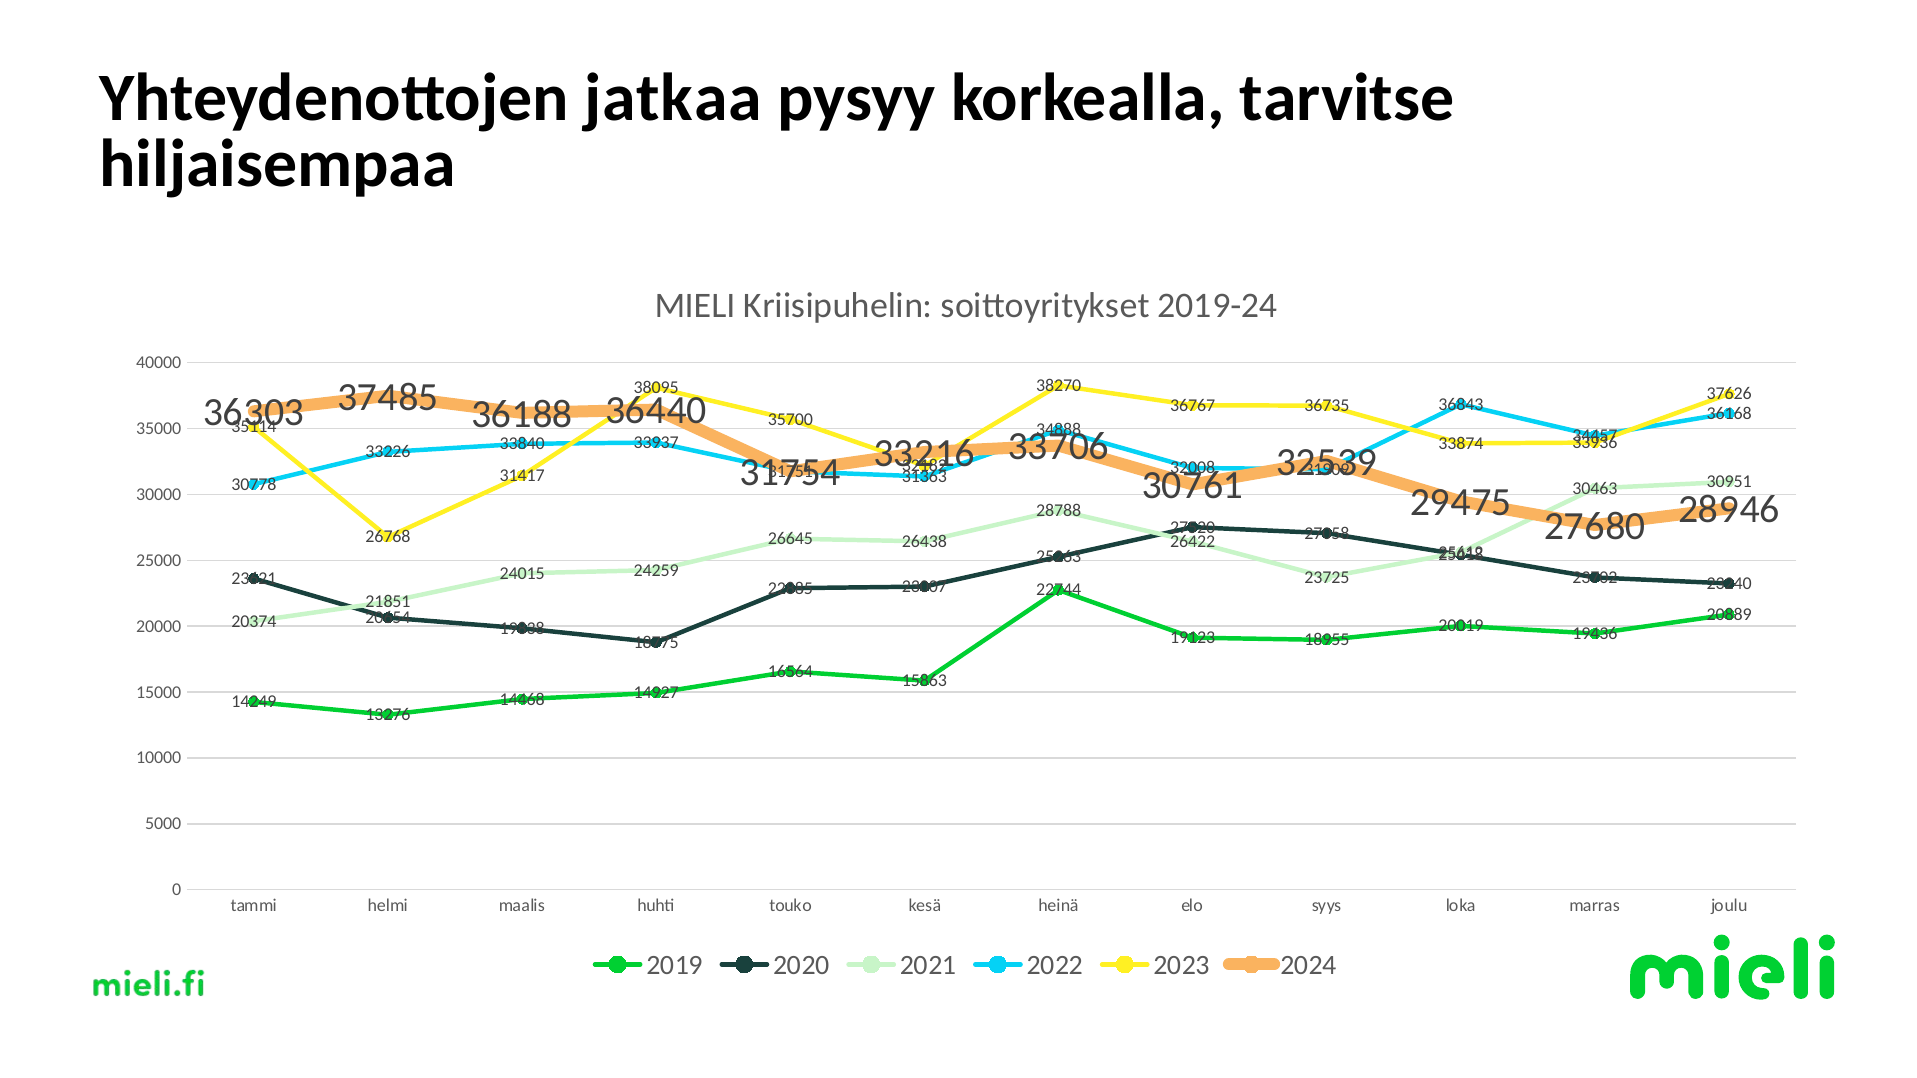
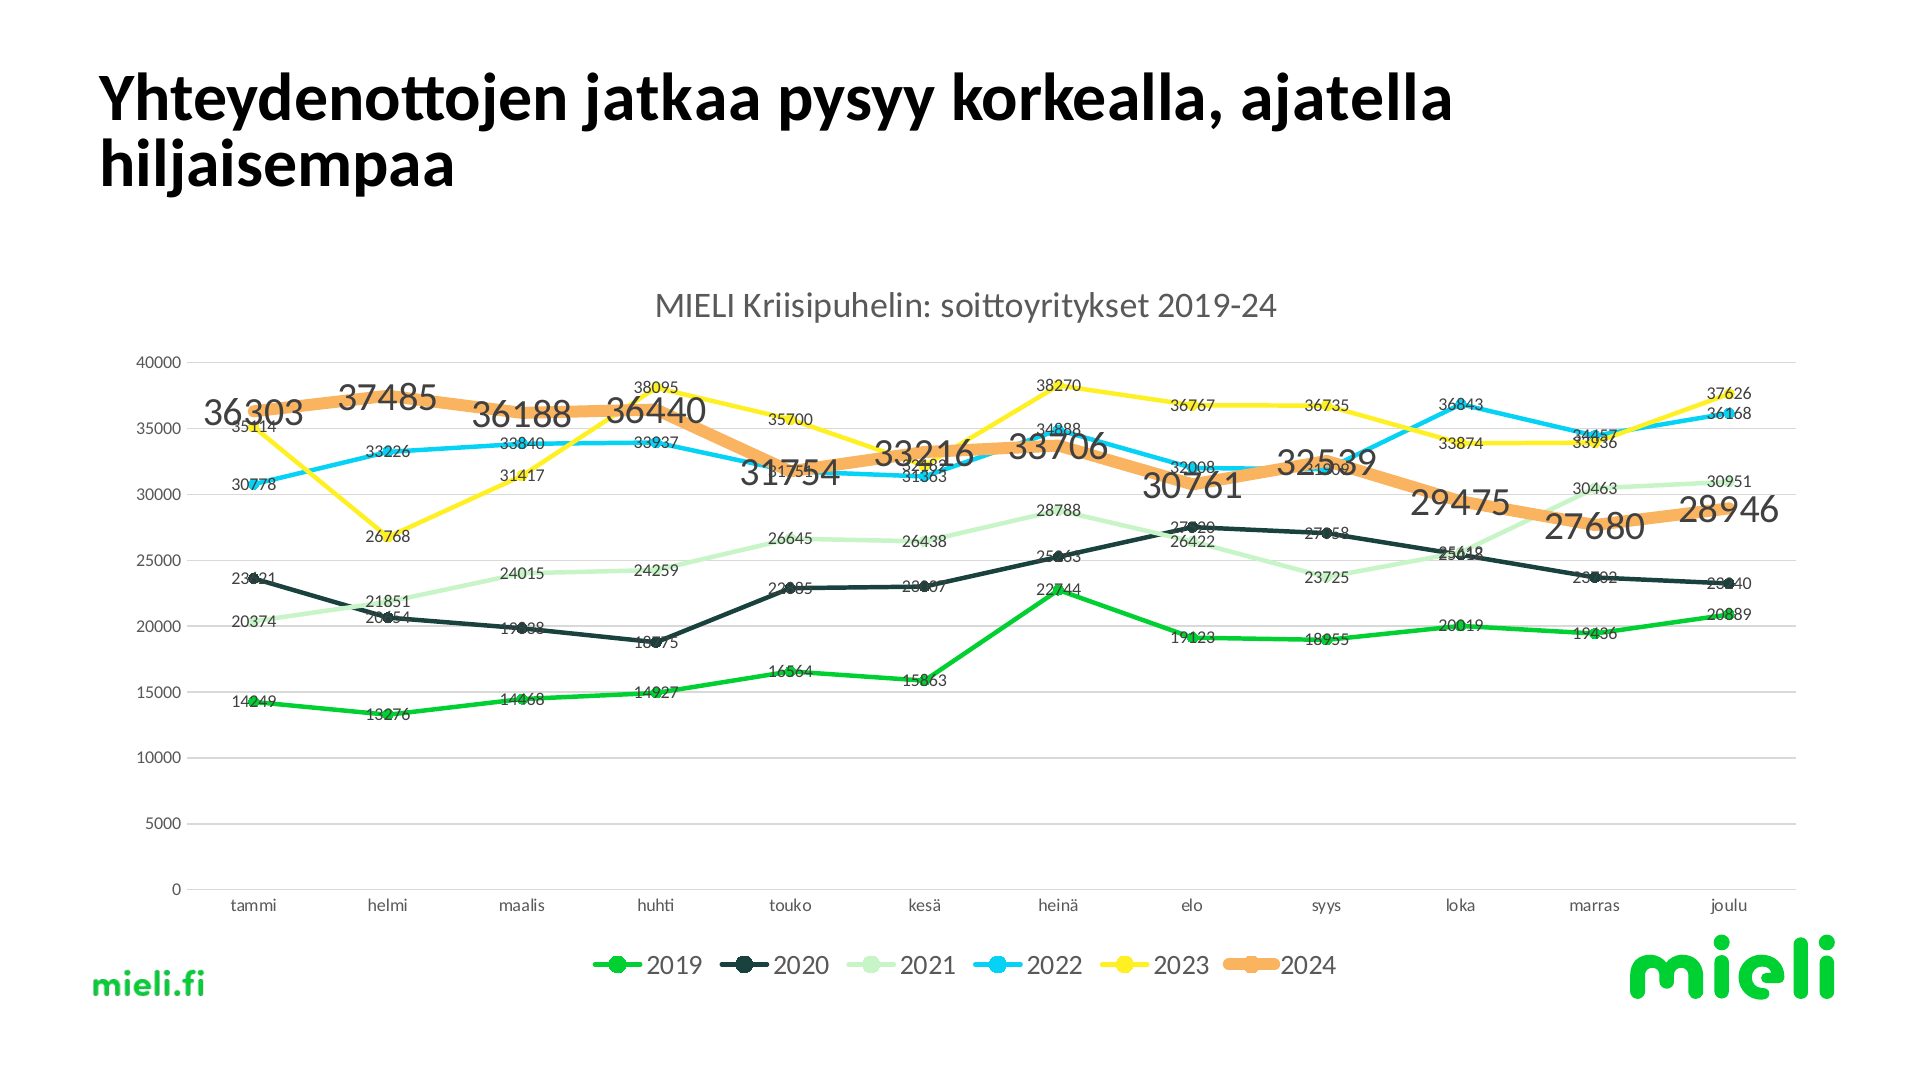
tarvitse: tarvitse -> ajatella
